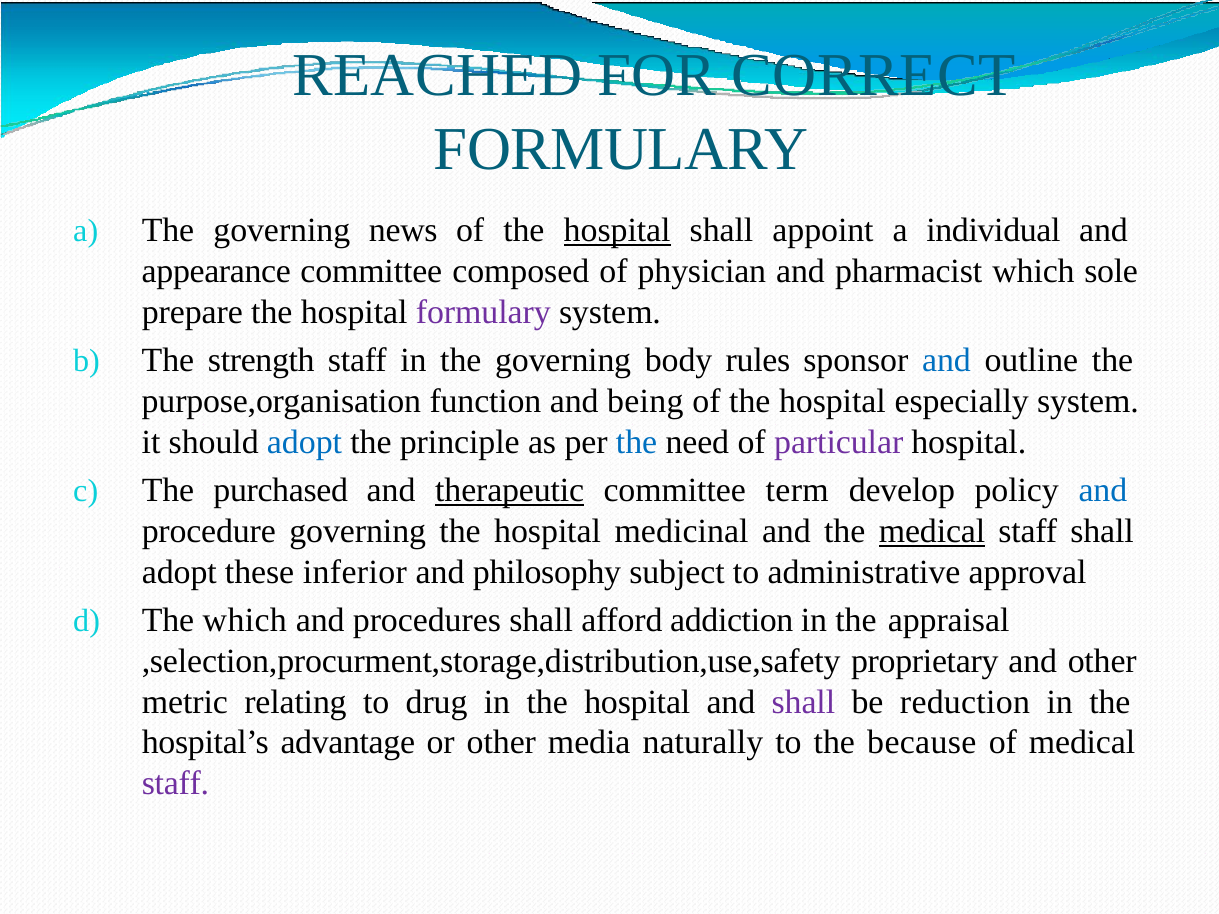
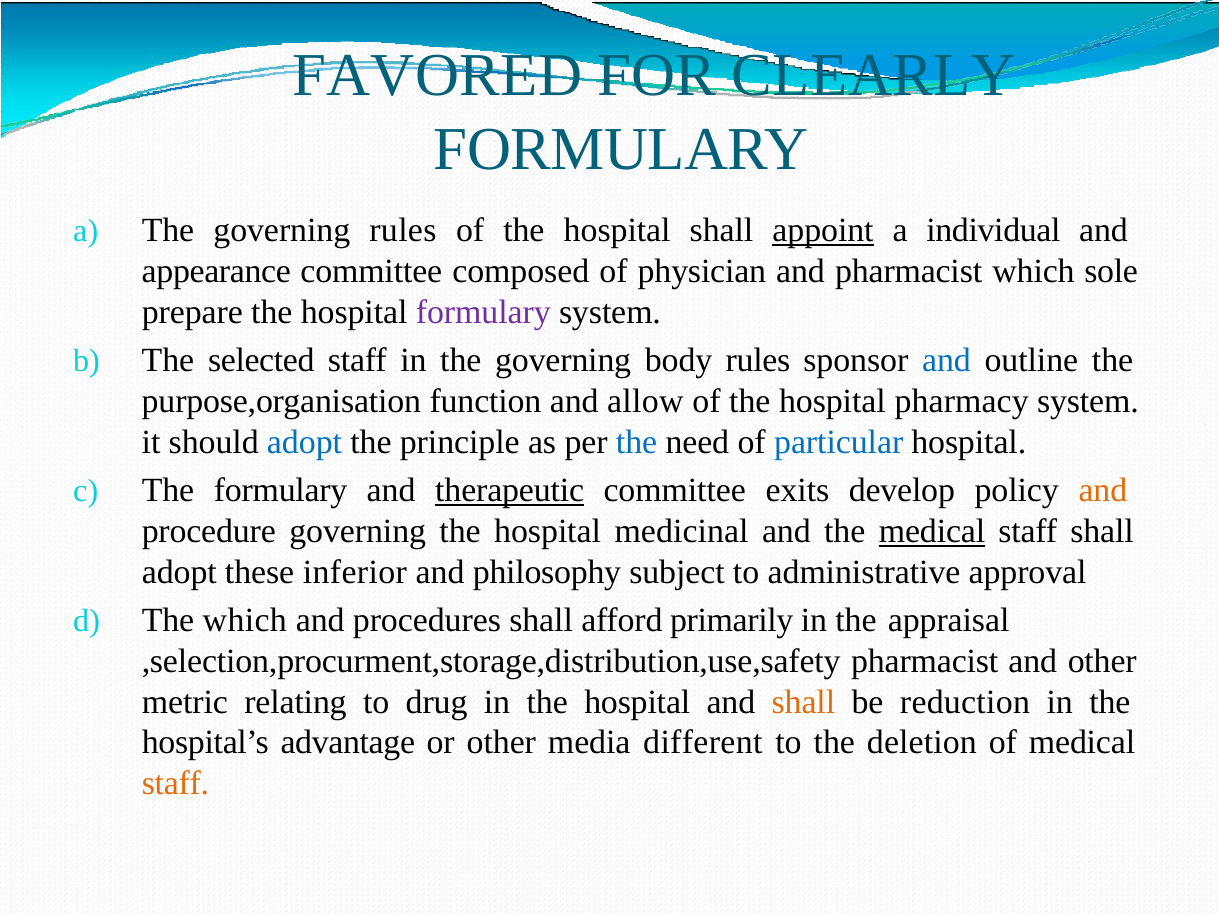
REACHED: REACHED -> FAVORED
CORRECT: CORRECT -> CLEARLY
governing news: news -> rules
hospital at (617, 231) underline: present -> none
appoint underline: none -> present
strength: strength -> selected
being: being -> allow
especially: especially -> pharmacy
particular colour: purple -> blue
The purchased: purchased -> formulary
term: term -> exits
and at (1103, 491) colour: blue -> orange
addiction: addiction -> primarily
,selection,procurment,storage,distribution,use,safety proprietary: proprietary -> pharmacist
shall at (803, 702) colour: purple -> orange
naturally: naturally -> different
because: because -> deletion
staff at (175, 784) colour: purple -> orange
